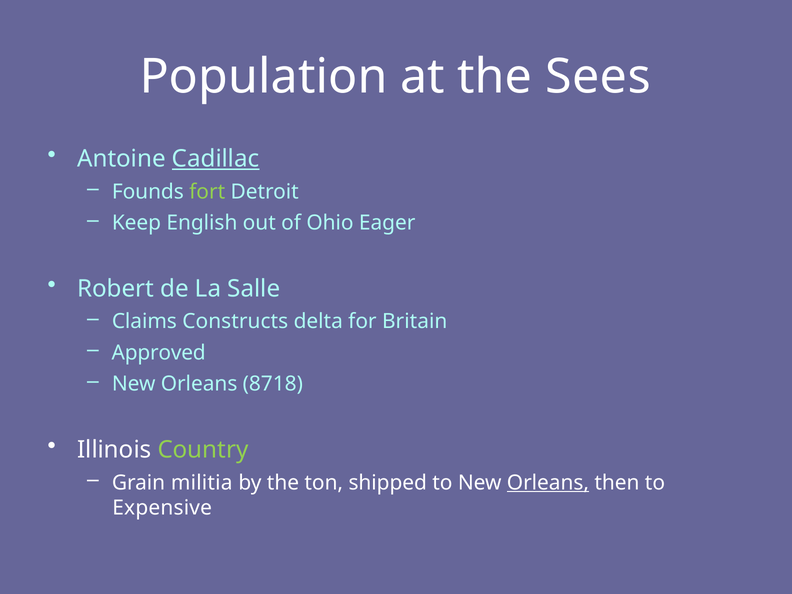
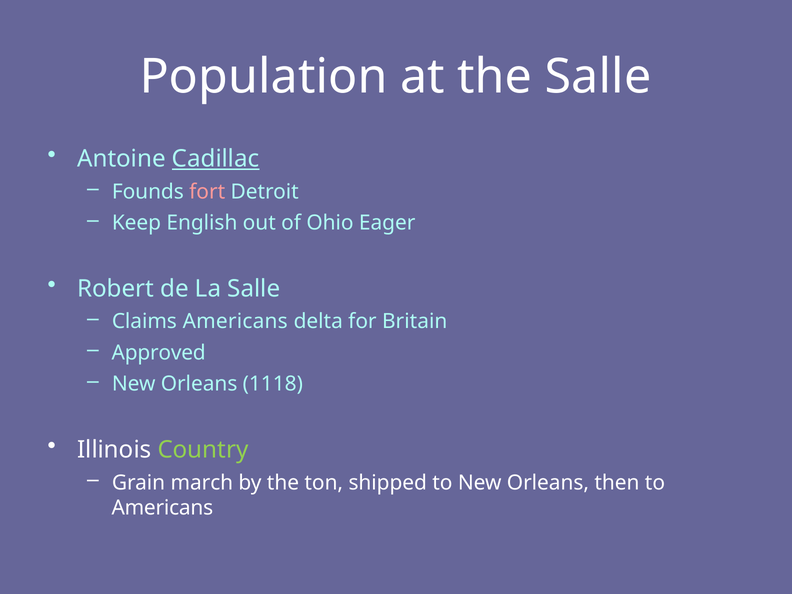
the Sees: Sees -> Salle
fort colour: light green -> pink
Claims Constructs: Constructs -> Americans
8718: 8718 -> 1118
militia: militia -> march
Orleans at (548, 483) underline: present -> none
Expensive at (162, 508): Expensive -> Americans
